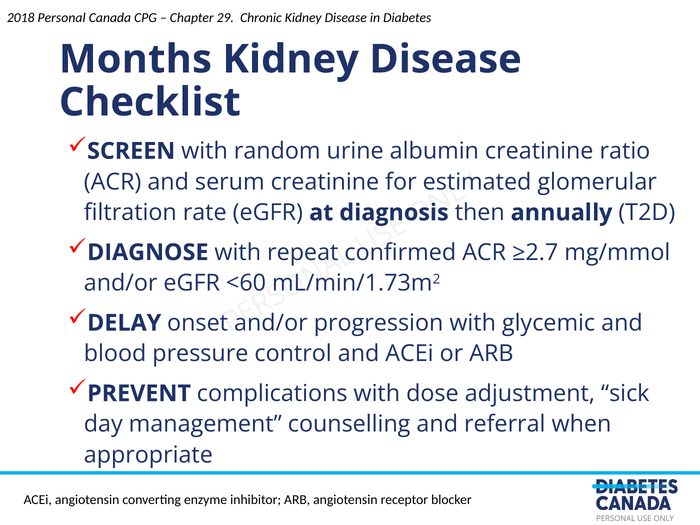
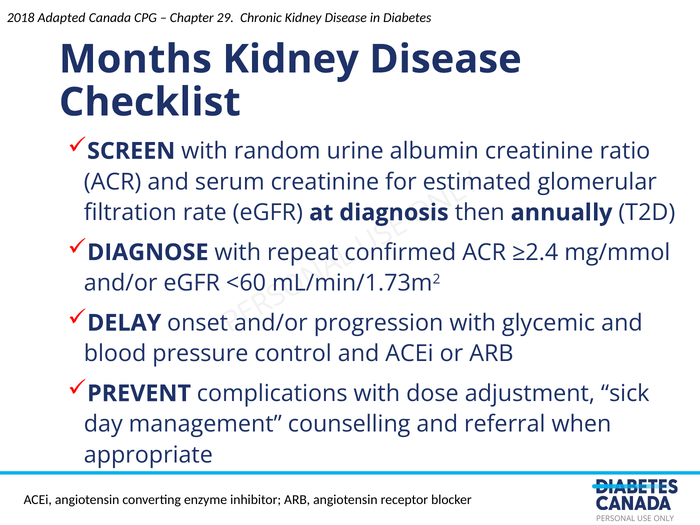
2018 Personal: Personal -> Adapted
≥2.7: ≥2.7 -> ≥2.4
